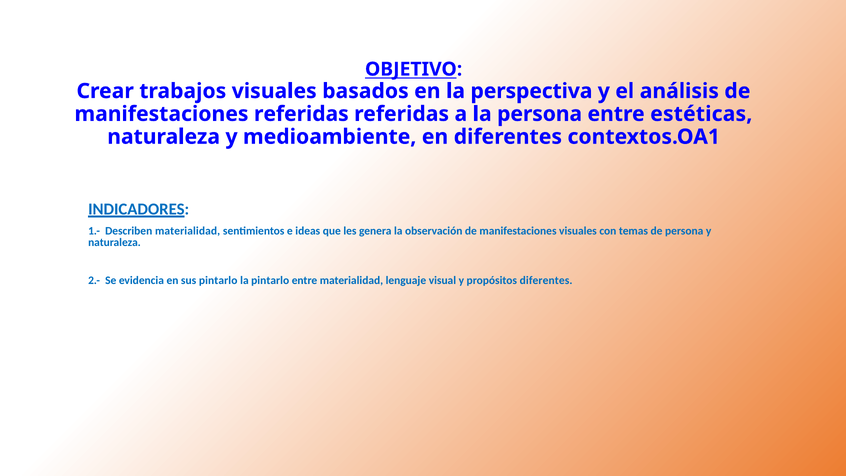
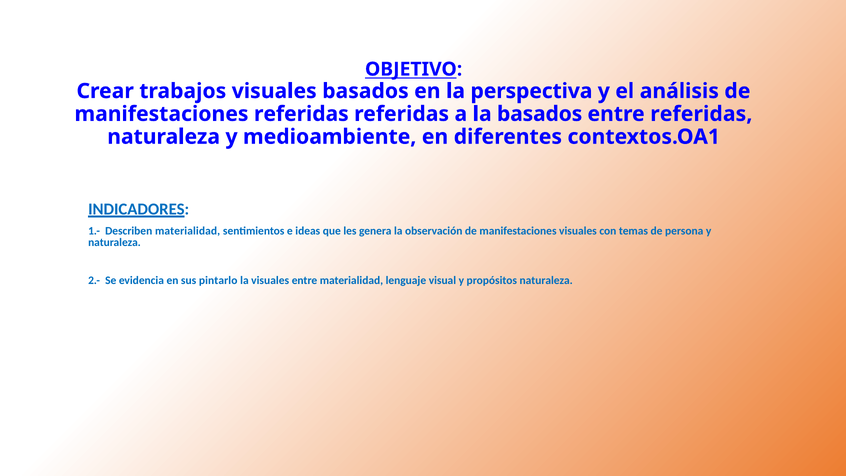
la persona: persona -> basados
entre estéticas: estéticas -> referidas
la pintarlo: pintarlo -> visuales
propósitos diferentes: diferentes -> naturaleza
